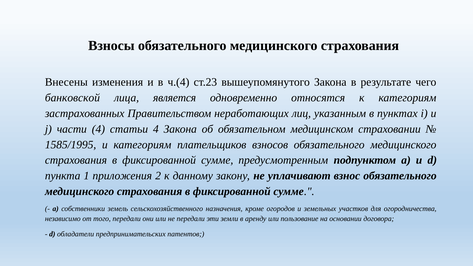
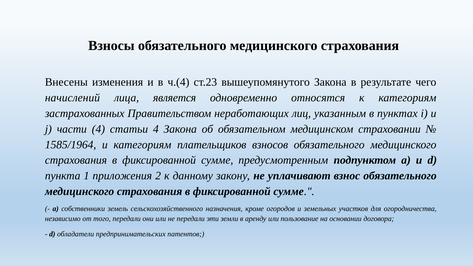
банковской: банковской -> начислений
1585/1995: 1585/1995 -> 1585/1964
